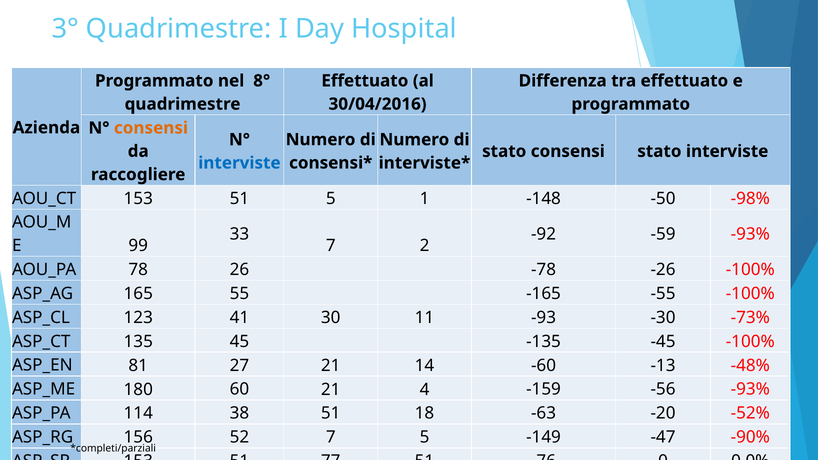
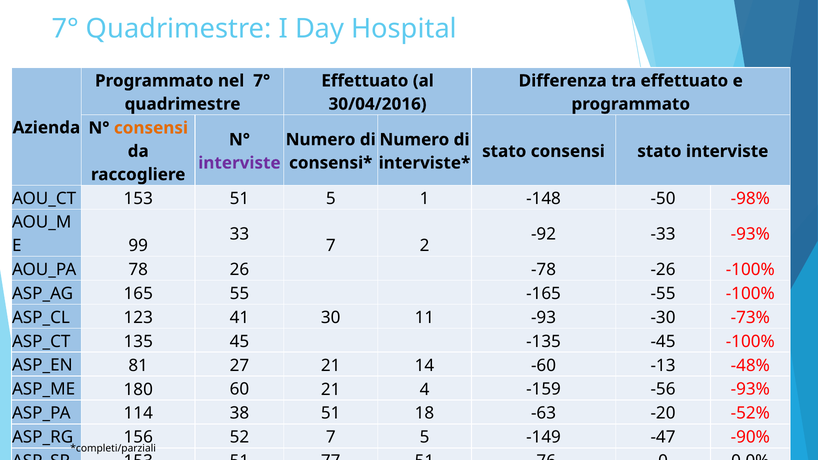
3° at (65, 29): 3° -> 7°
nel 8°: 8° -> 7°
interviste at (239, 163) colour: blue -> purple
-59: -59 -> -33
